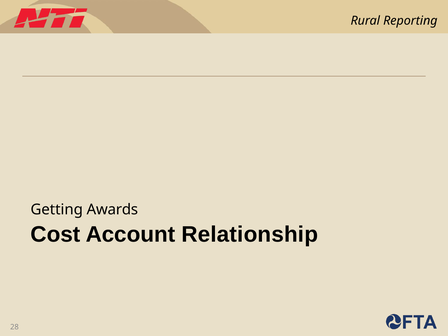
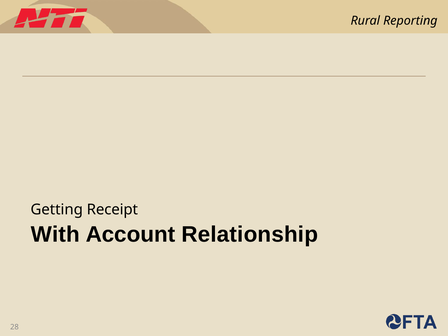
Awards: Awards -> Receipt
Cost: Cost -> With
